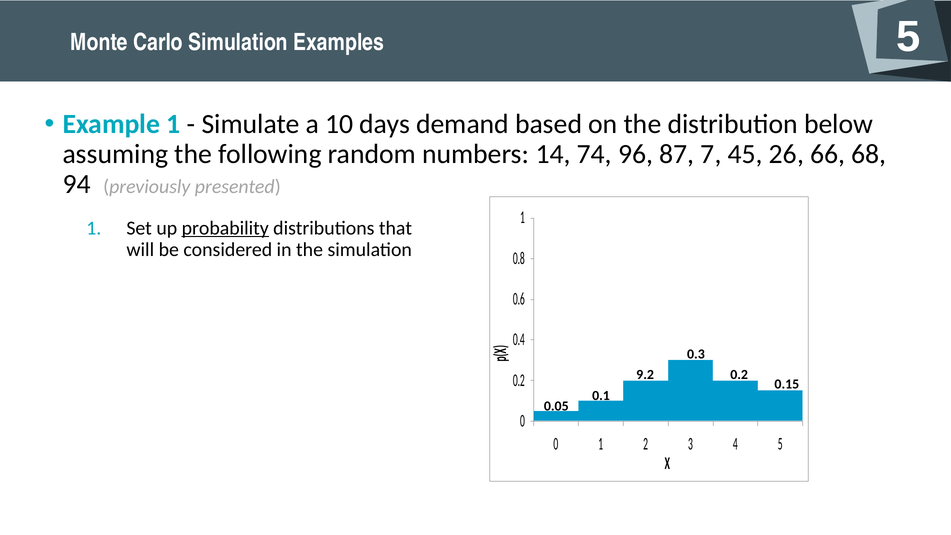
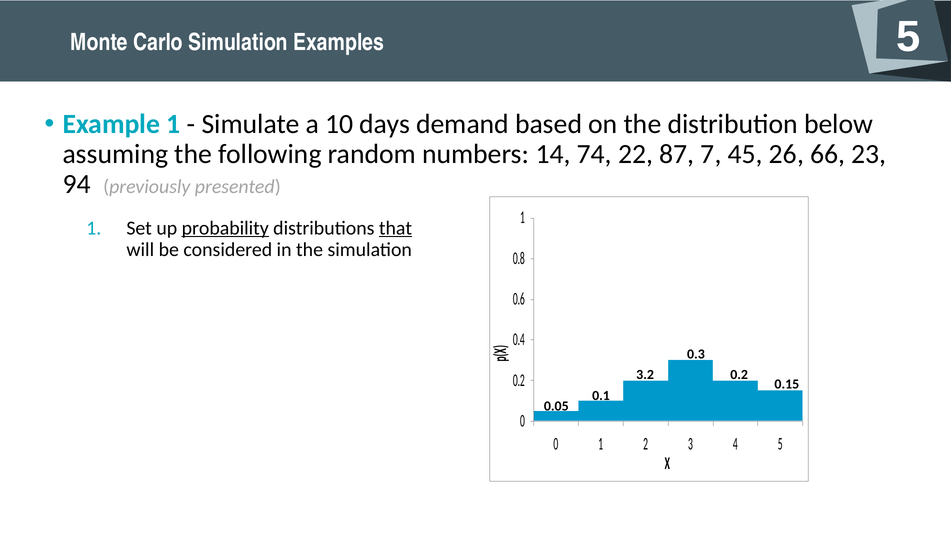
96: 96 -> 22
68: 68 -> 23
that underline: none -> present
9.2: 9.2 -> 3.2
